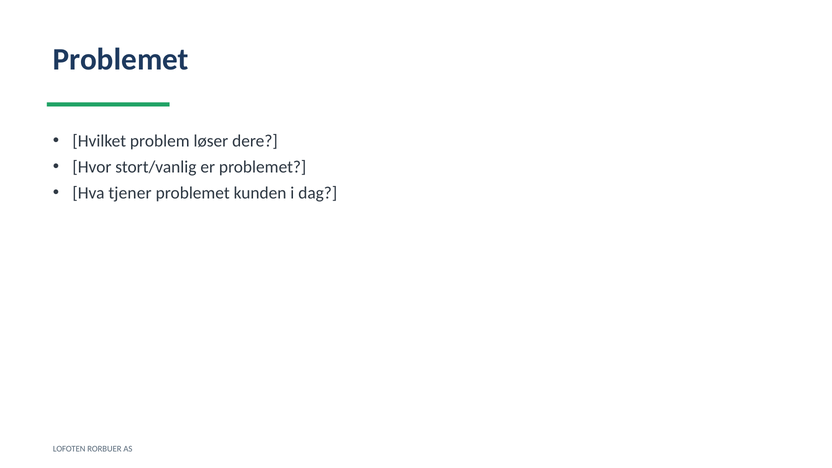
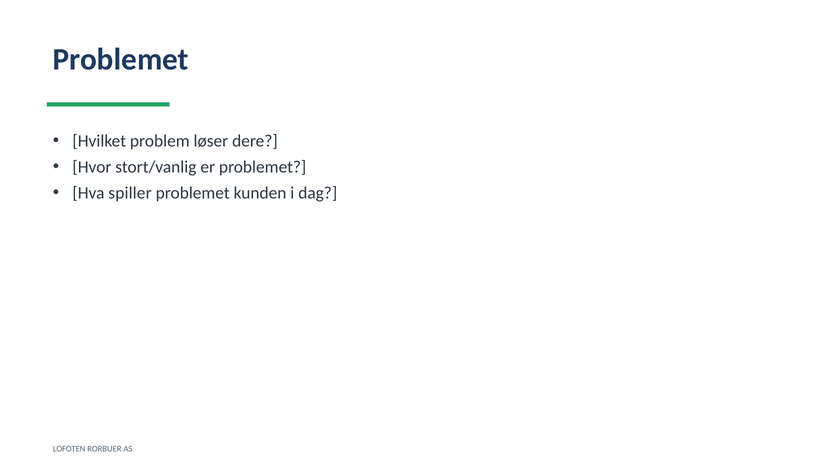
tjener: tjener -> spiller
